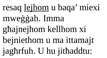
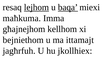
baqa underline: none -> present
mweġġah: mweġġah -> maħkuma
jitħaddtu: jitħaddtu -> jkollhiex
